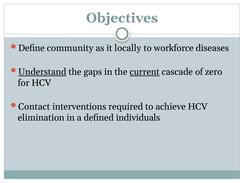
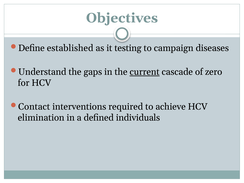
community: community -> established
locally: locally -> testing
workforce: workforce -> campaign
Understand underline: present -> none
